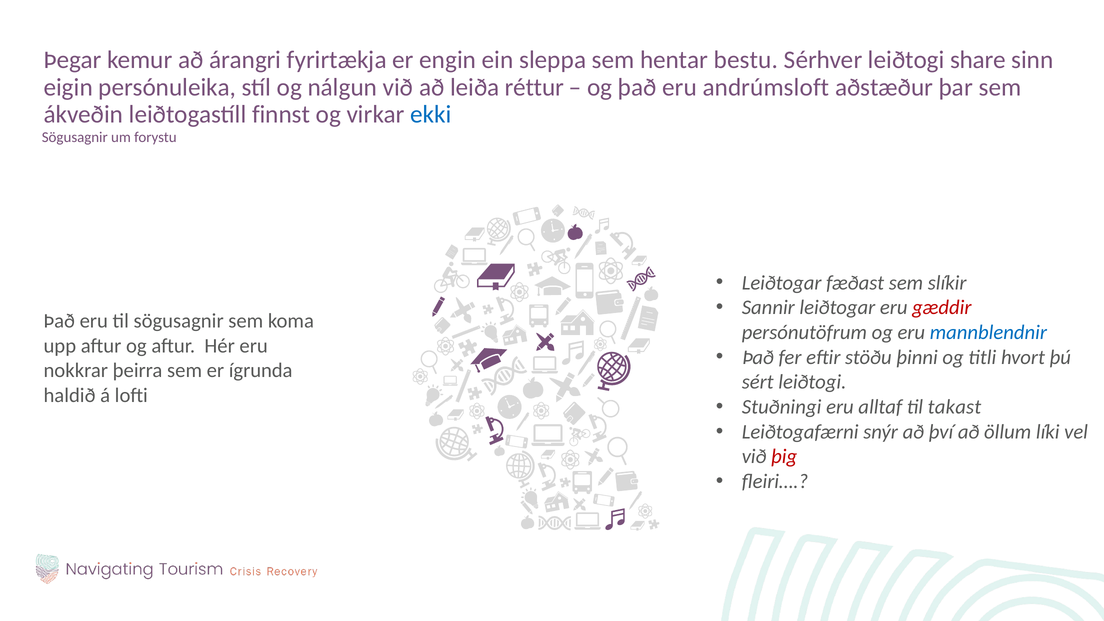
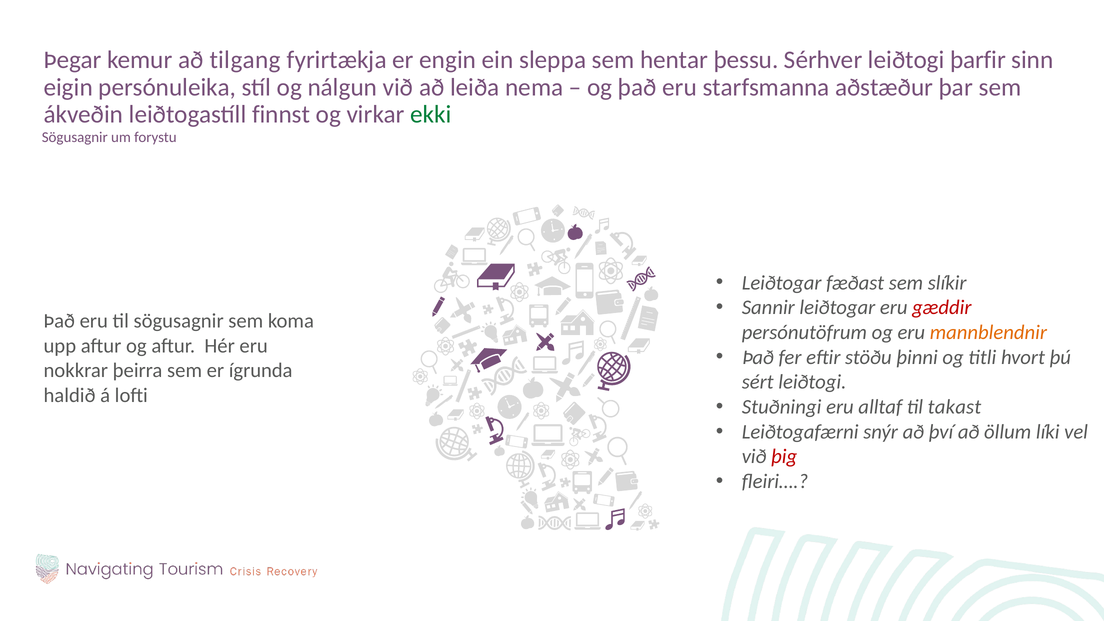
árangri: árangri -> tilgang
bestu: bestu -> þessu
share: share -> þarfir
réttur: réttur -> nema
andrúmsloft: andrúmsloft -> starfsmanna
ekki colour: blue -> green
mannblendnir colour: blue -> orange
